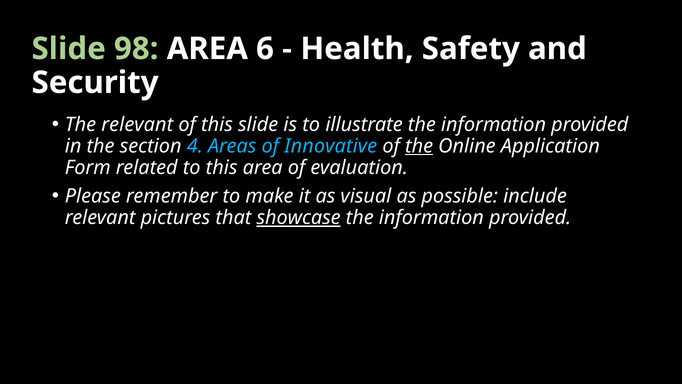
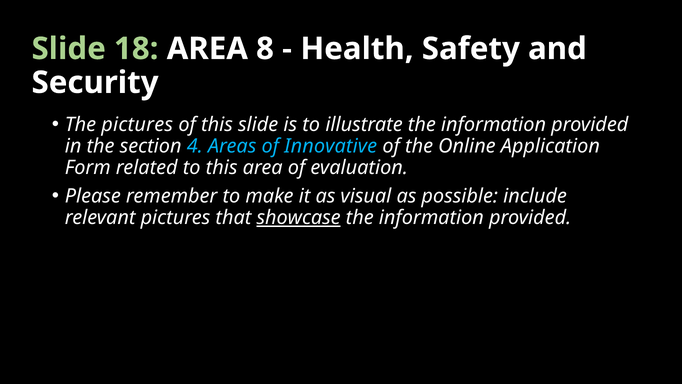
98: 98 -> 18
6: 6 -> 8
The relevant: relevant -> pictures
the at (419, 146) underline: present -> none
